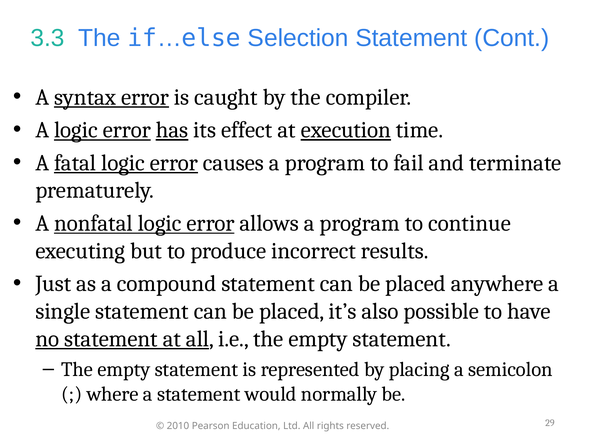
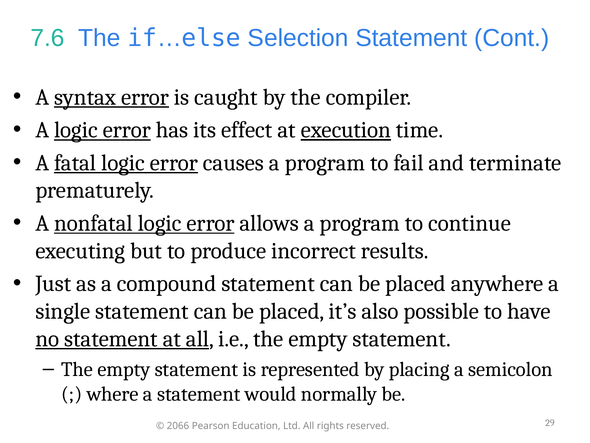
3.3: 3.3 -> 7.6
has underline: present -> none
2010: 2010 -> 2066
